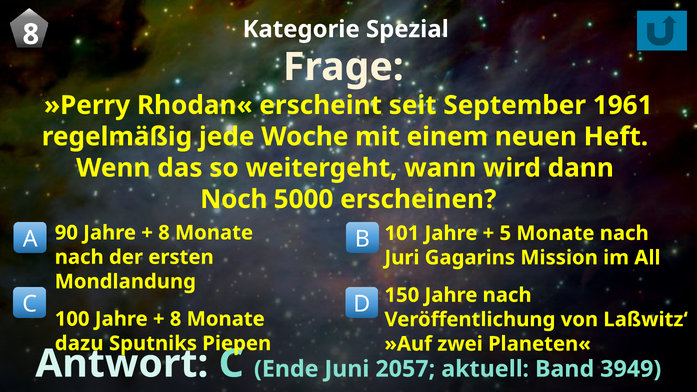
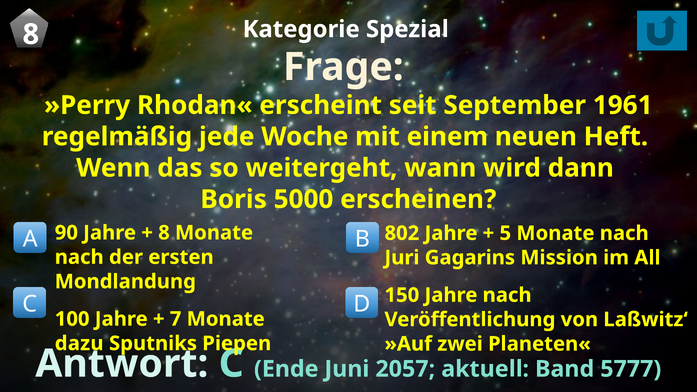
Noch: Noch -> Boris
101: 101 -> 802
8 at (176, 319): 8 -> 7
3949: 3949 -> 5777
